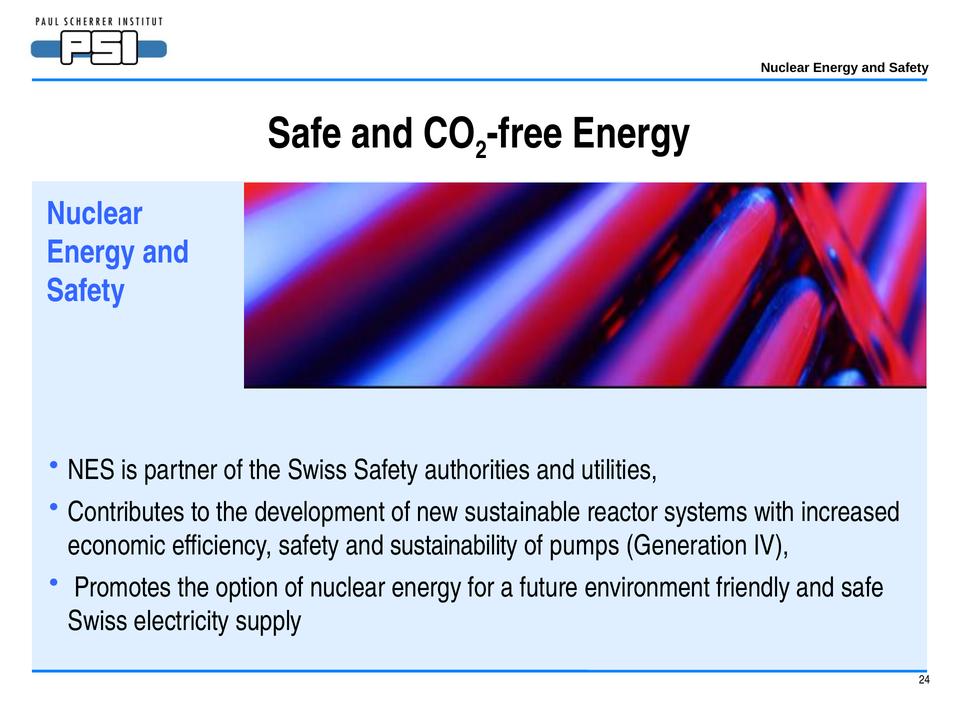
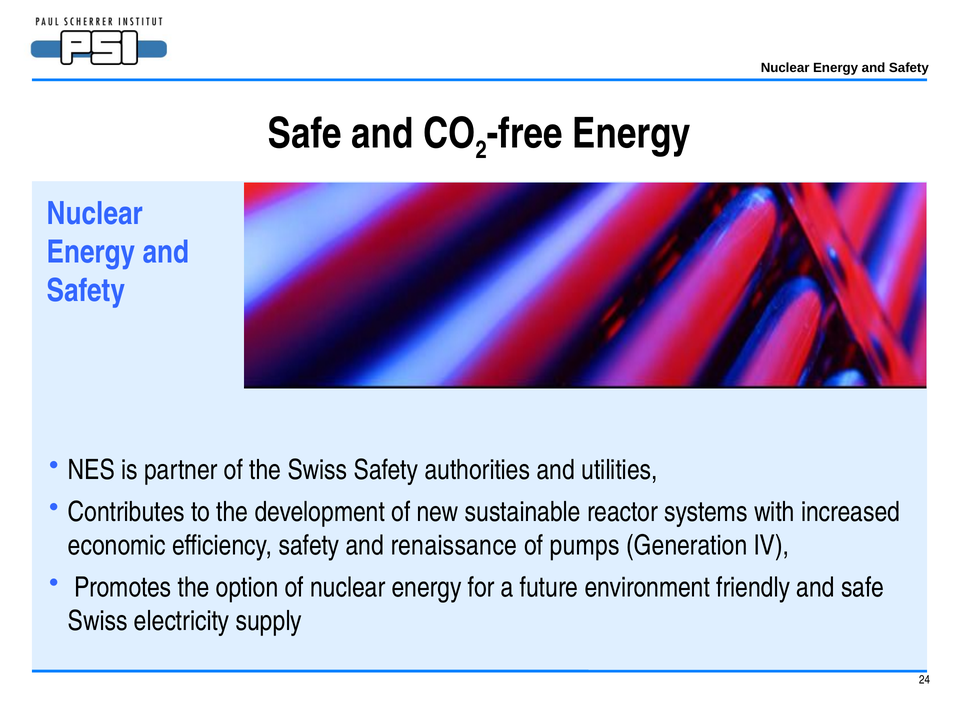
sustainability: sustainability -> renaissance
